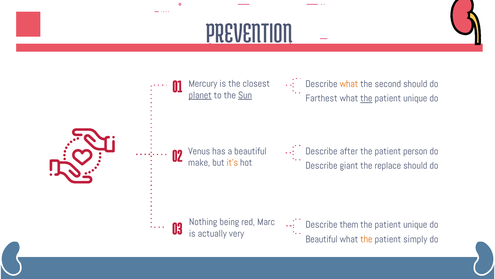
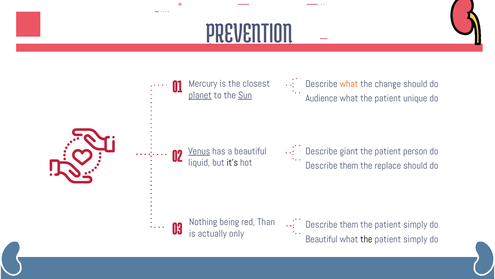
second: second -> change
Farthest: Farthest -> Audience
the at (366, 98) underline: present -> none
Venus underline: none -> present
after: after -> giant
make: make -> liquid
it’s colour: orange -> black
giant at (349, 165): giant -> them
Marc: Marc -> Than
unique at (415, 224): unique -> simply
very: very -> only
the at (366, 239) colour: orange -> black
